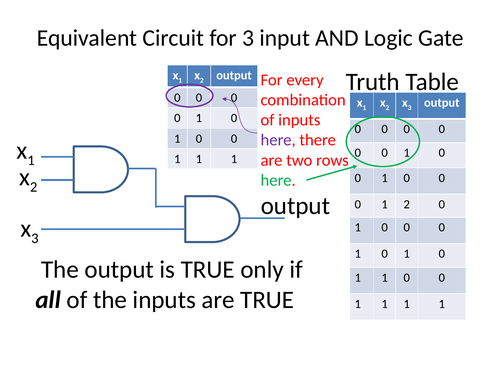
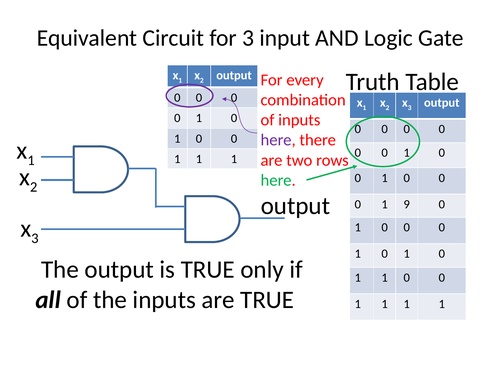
1 2: 2 -> 9
